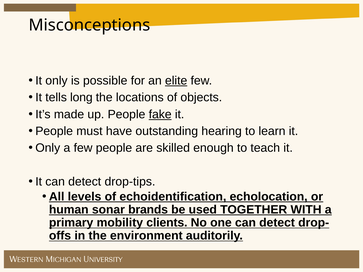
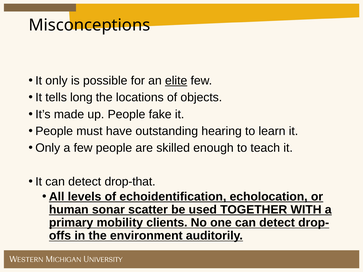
fake underline: present -> none
drop-tips: drop-tips -> drop-that
brands: brands -> scatter
